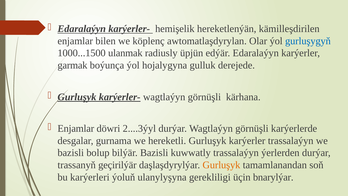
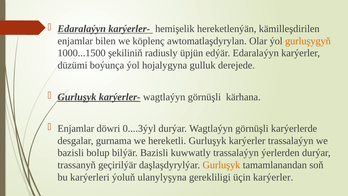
gurluşygyň colour: blue -> orange
ulanmak: ulanmak -> şekiliniň
garmak: garmak -> düzümi
2....3ýyl: 2....3ýyl -> 0....3ýyl
üçin bnarylýar: bnarylýar -> karýerler
